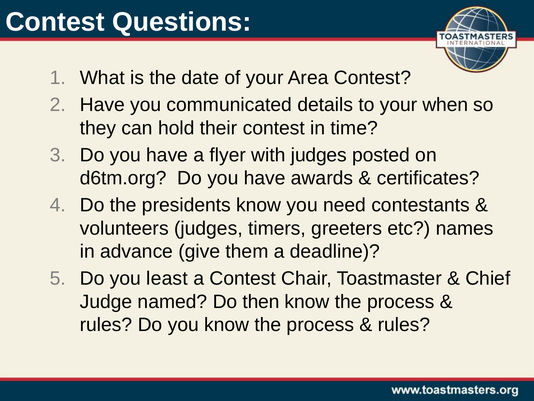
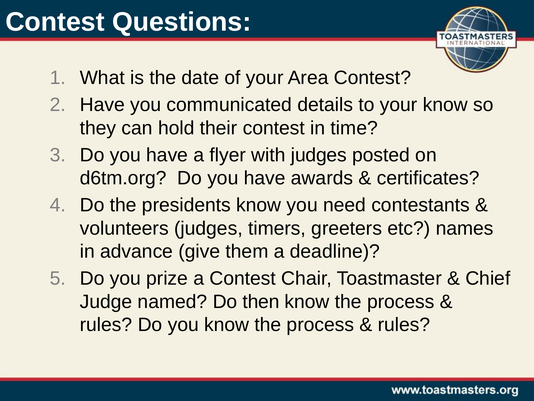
your when: when -> know
least: least -> prize
